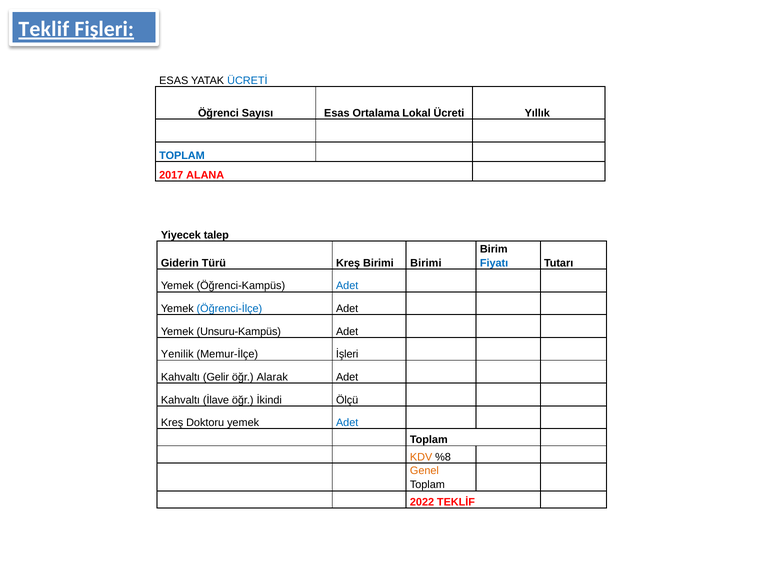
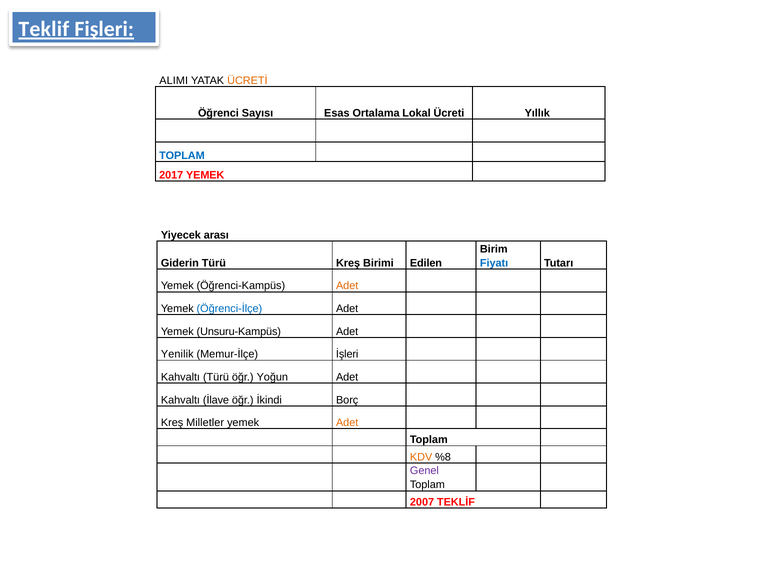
ESAS at (174, 81): ESAS -> ALIMI
ÜCRETİ colour: blue -> orange
2017 ALANA: ALANA -> YEMEK
talep: talep -> arası
Birimi Birimi: Birimi -> Edilen
Adet at (347, 286) colour: blue -> orange
Kahvaltı Gelir: Gelir -> Türü
Alarak: Alarak -> Yoğun
Ölçü: Ölçü -> Borç
Doktoru: Doktoru -> Milletler
Adet at (347, 423) colour: blue -> orange
Genel colour: orange -> purple
2022: 2022 -> 2007
